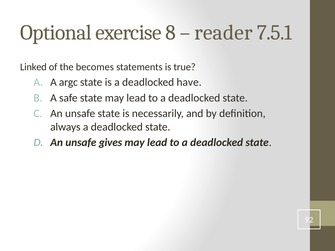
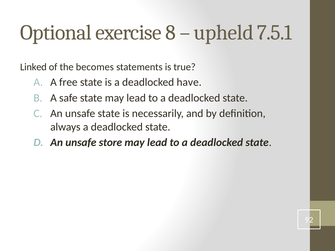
reader: reader -> upheld
argc: argc -> free
gives: gives -> store
